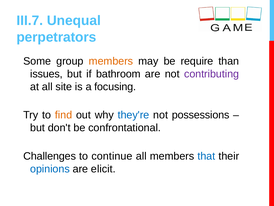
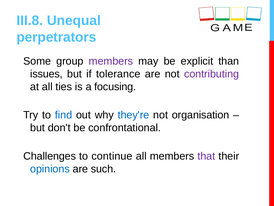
III.7: III.7 -> III.8
members at (111, 61) colour: orange -> purple
require: require -> explicit
bathroom: bathroom -> tolerance
site: site -> ties
find colour: orange -> blue
possessions: possessions -> organisation
that colour: blue -> purple
elicit: elicit -> such
